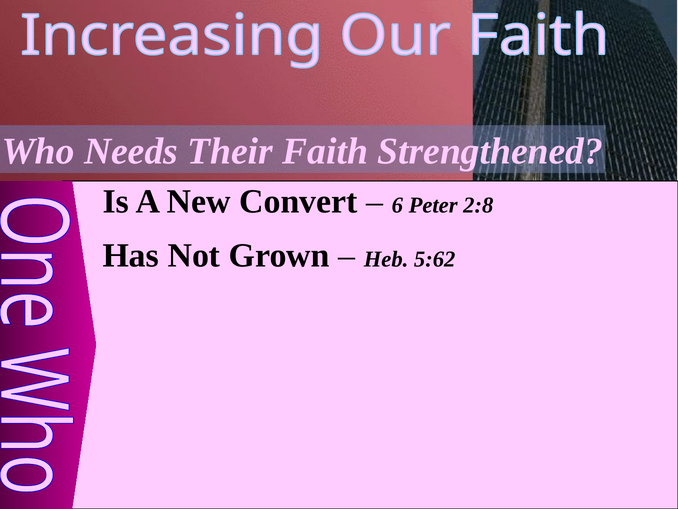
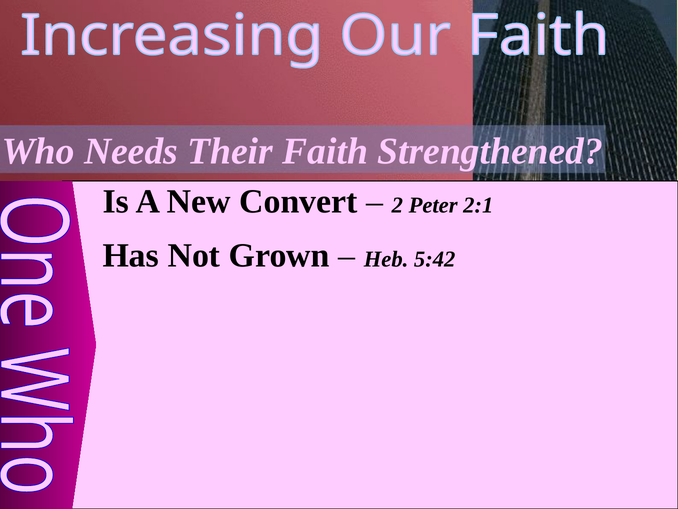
6: 6 -> 2
2:8: 2:8 -> 2:1
5:62: 5:62 -> 5:42
